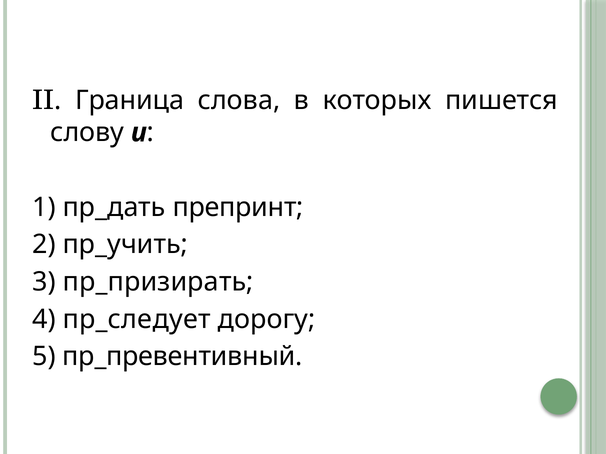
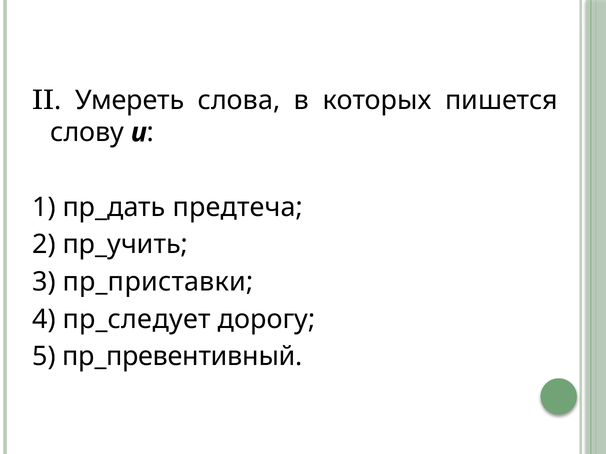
Граница: Граница -> Умереть
препринт: препринт -> предтеча
пр_призирать: пр_призирать -> пр_приставки
